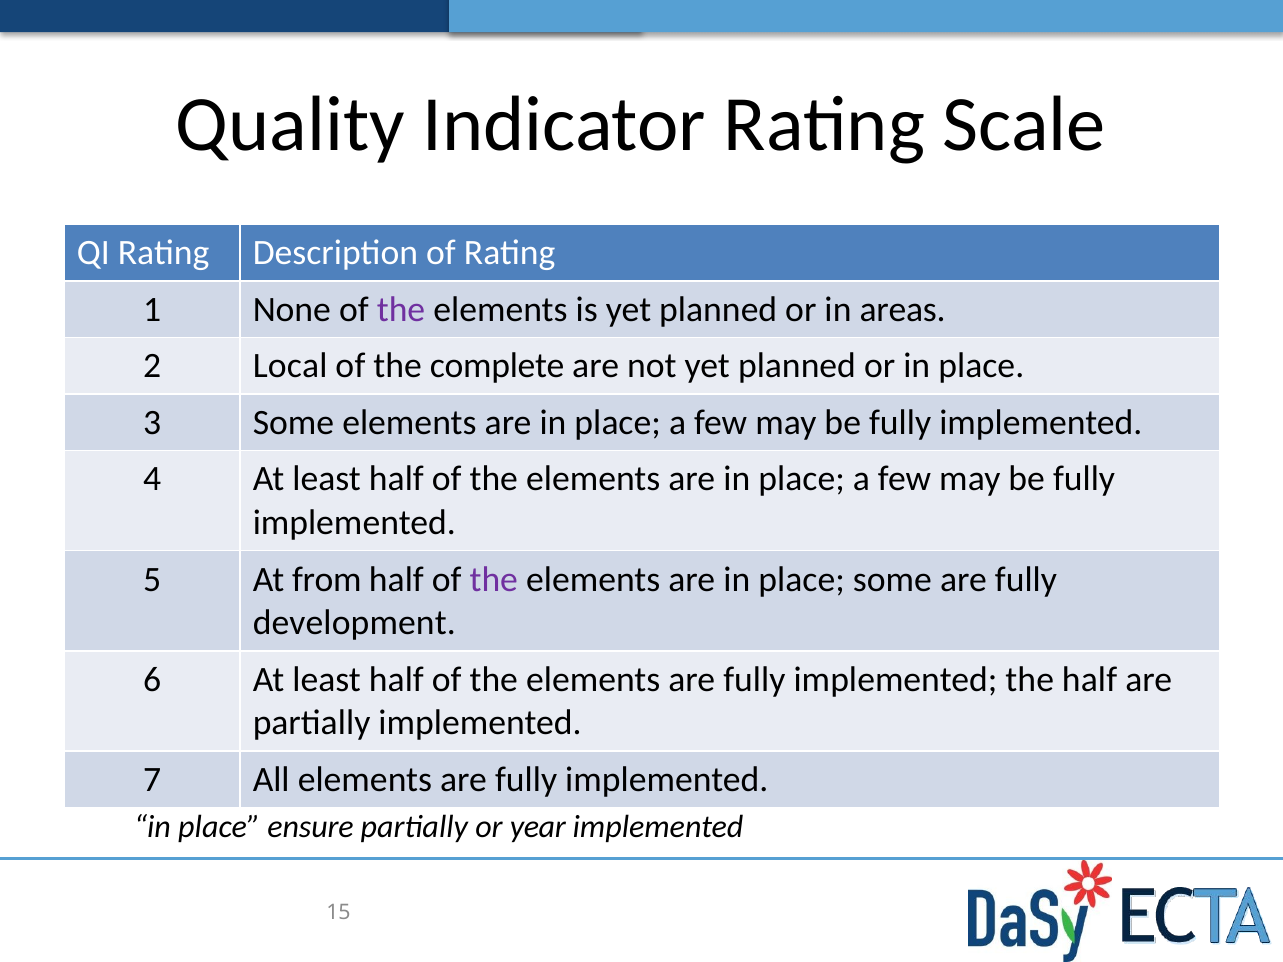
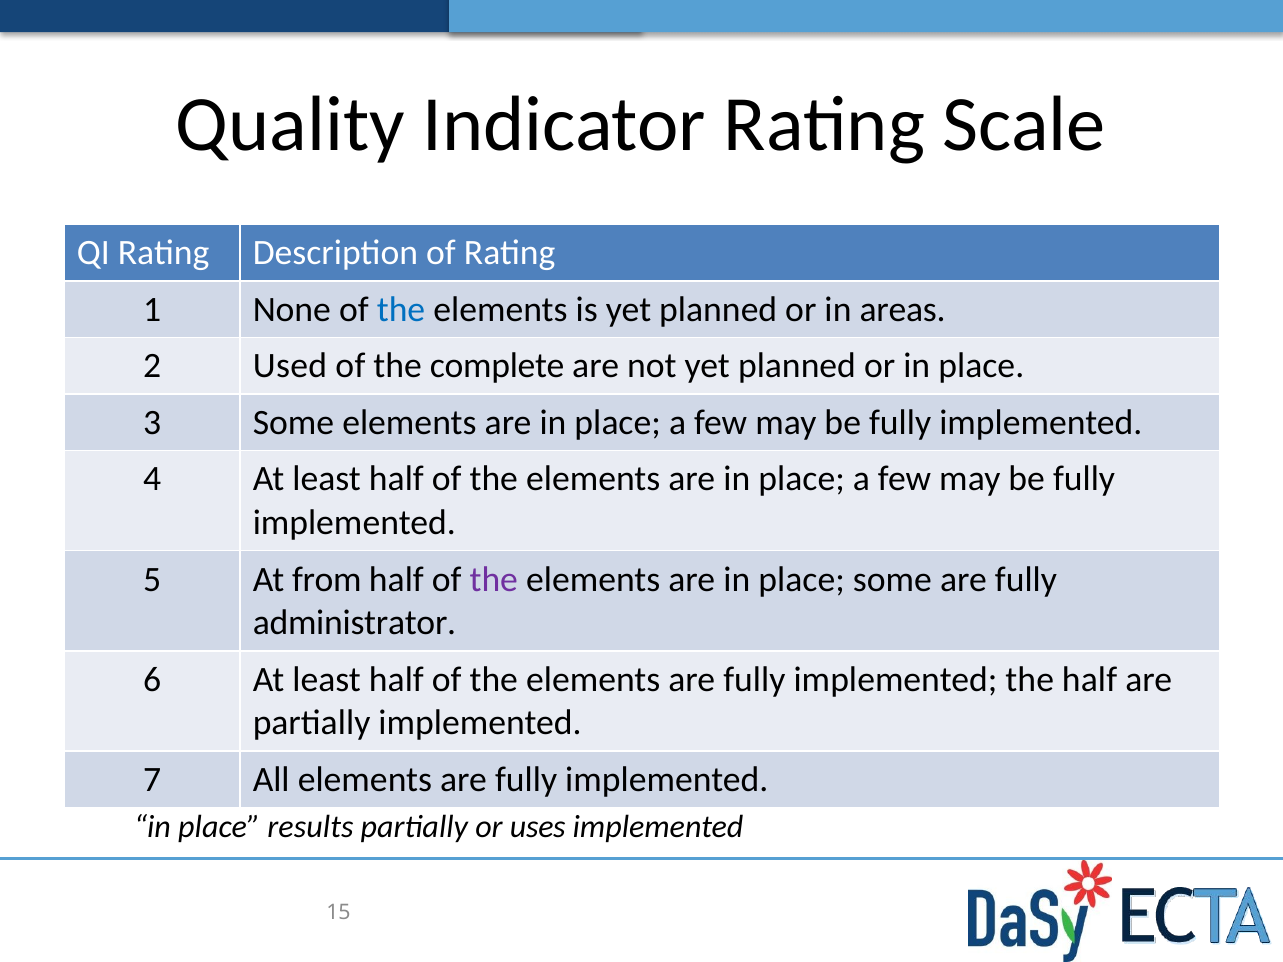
the at (401, 310) colour: purple -> blue
Local: Local -> Used
development: development -> administrator
ensure: ensure -> results
year: year -> uses
